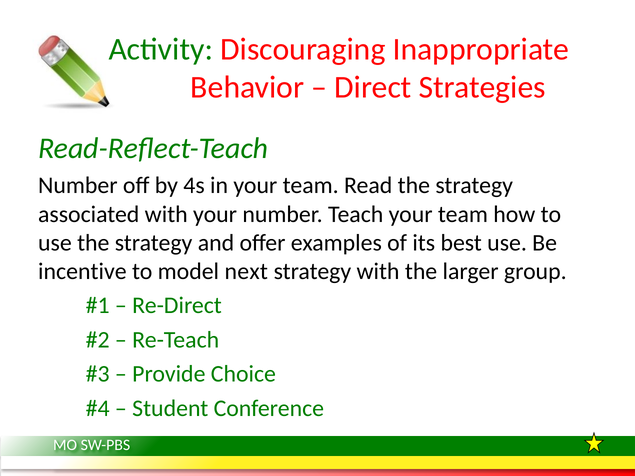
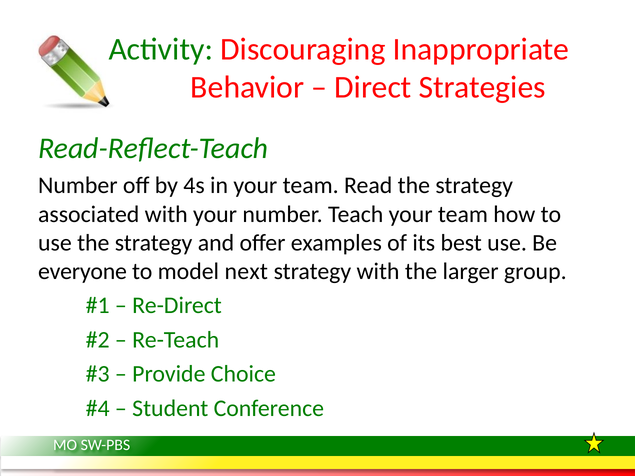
incentive: incentive -> everyone
